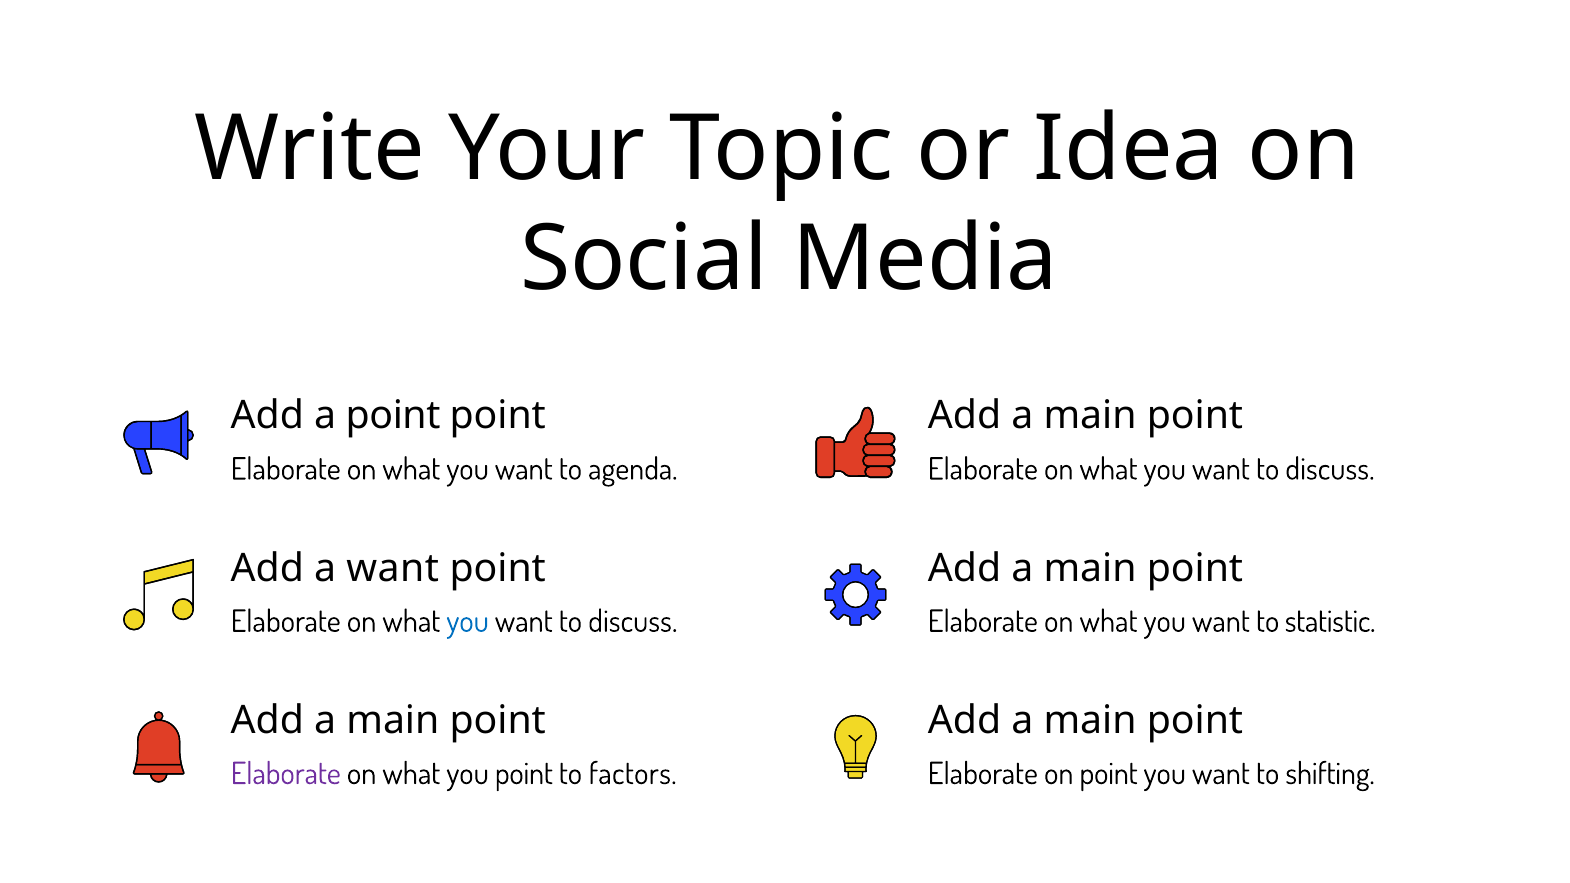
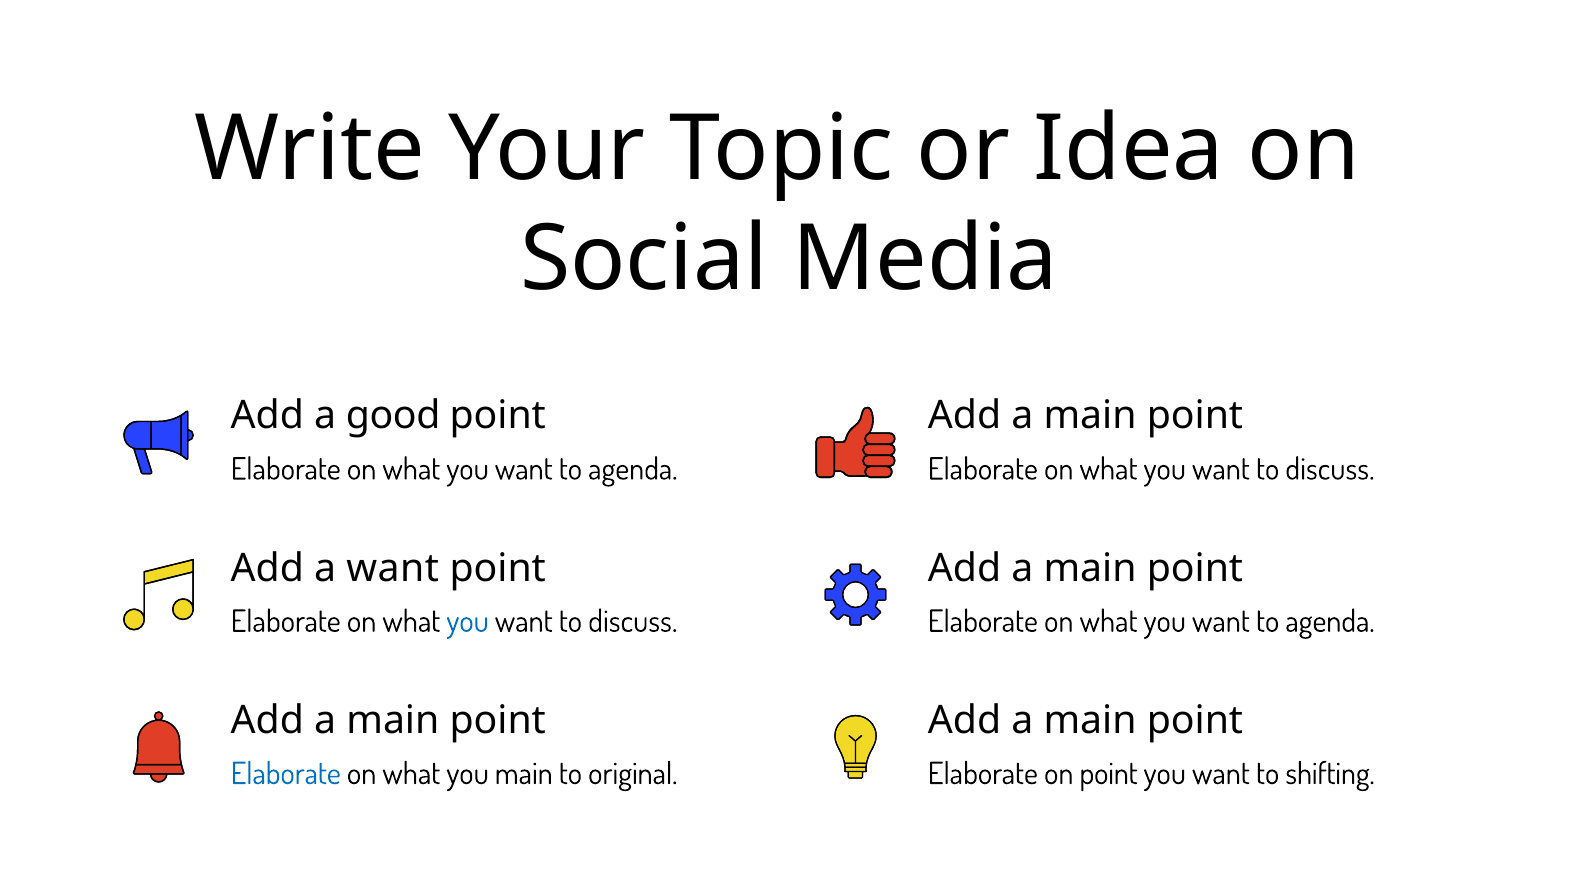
a point: point -> good
statistic at (1330, 622): statistic -> agenda
Elaborate at (286, 774) colour: purple -> blue
you point: point -> main
factors: factors -> original
